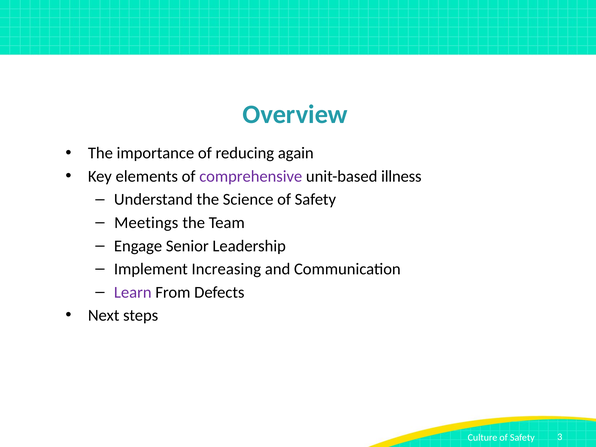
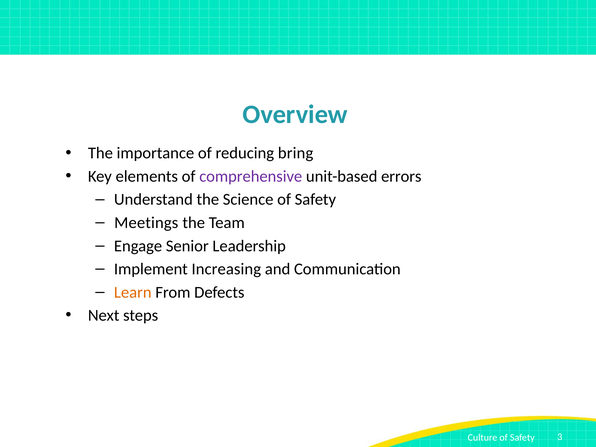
again: again -> bring
illness: illness -> errors
Learn colour: purple -> orange
